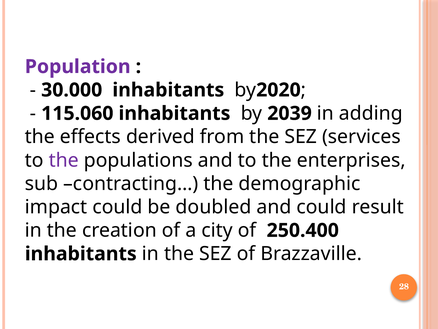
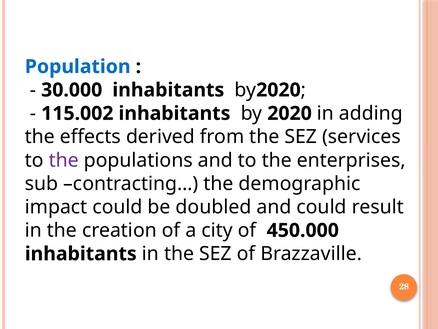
Population colour: purple -> blue
115.060: 115.060 -> 115.002
2039 at (290, 113): 2039 -> 2020
250.400: 250.400 -> 450.000
